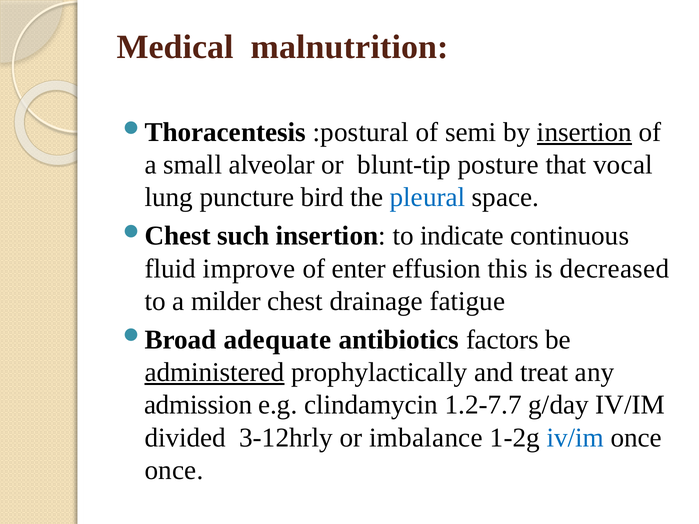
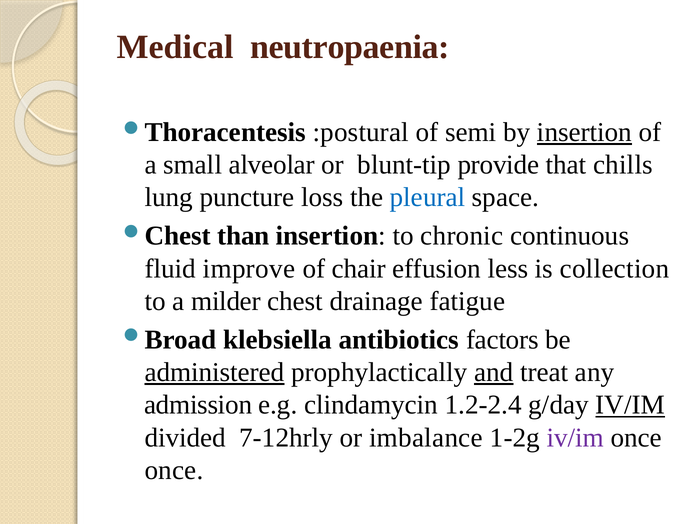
malnutrition: malnutrition -> neutropaenia
posture: posture -> provide
vocal: vocal -> chills
bird: bird -> loss
such: such -> than
indicate: indicate -> chronic
enter: enter -> chair
this: this -> less
decreased: decreased -> collection
adequate: adequate -> klebsiella
and underline: none -> present
1.2-7.7: 1.2-7.7 -> 1.2-2.4
IV/IM at (630, 405) underline: none -> present
3-12hrly: 3-12hrly -> 7-12hrly
iv/im at (575, 438) colour: blue -> purple
